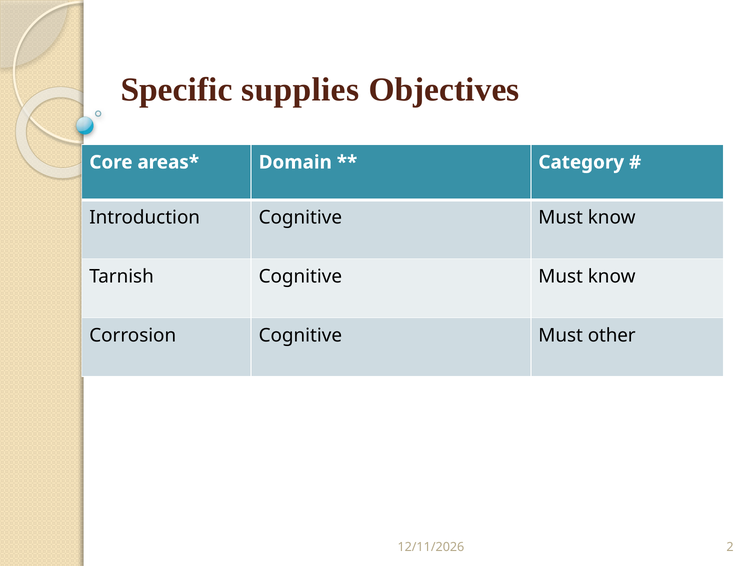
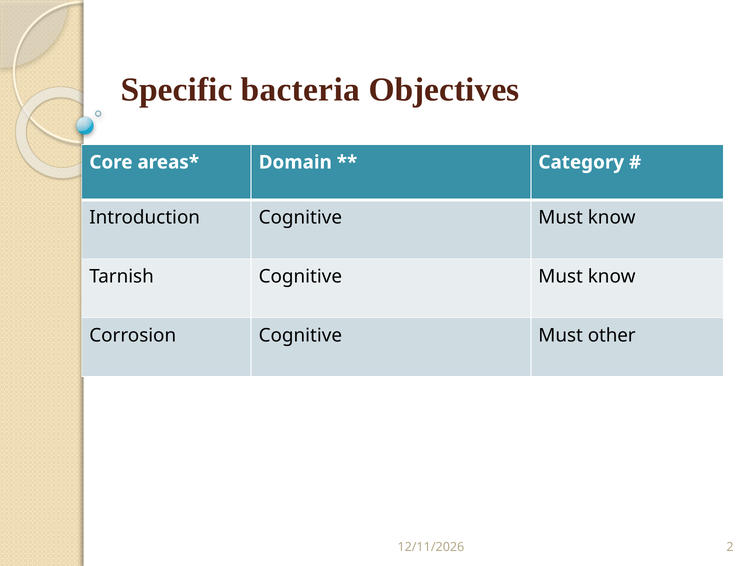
supplies: supplies -> bacteria
